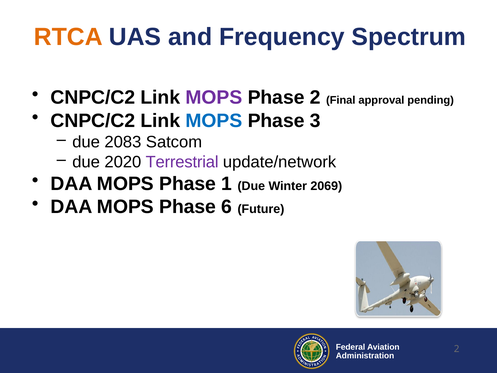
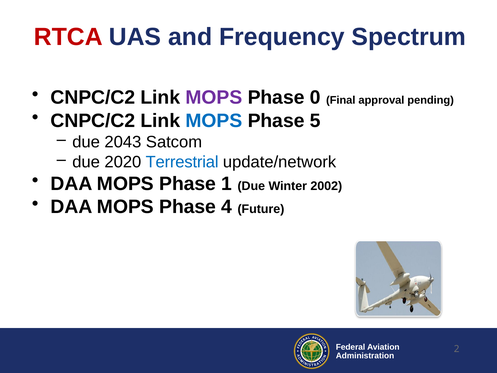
RTCA colour: orange -> red
Phase 2: 2 -> 0
3: 3 -> 5
2083: 2083 -> 2043
Terrestrial colour: purple -> blue
2069: 2069 -> 2002
6: 6 -> 4
